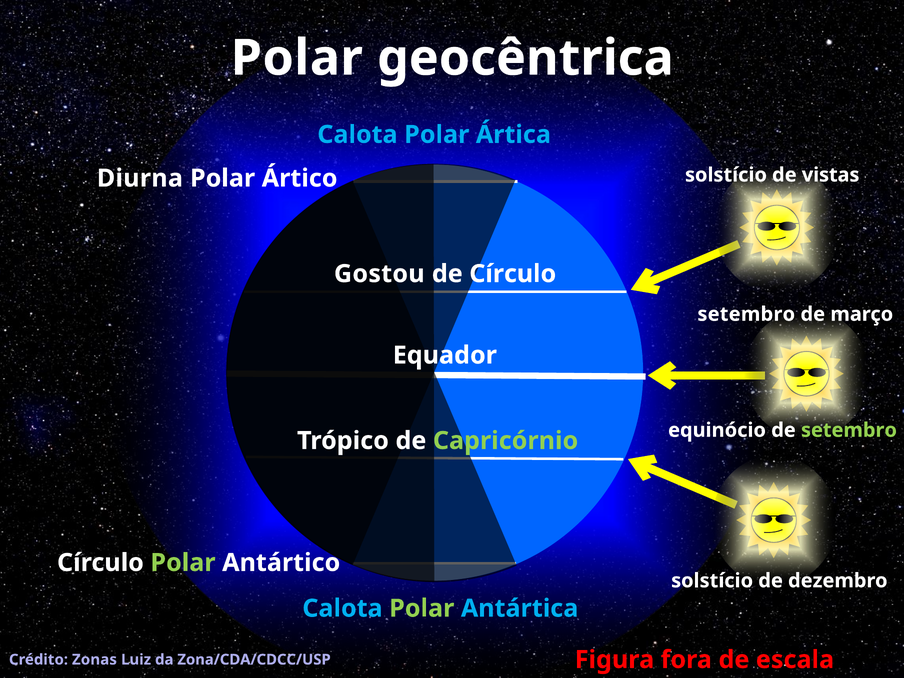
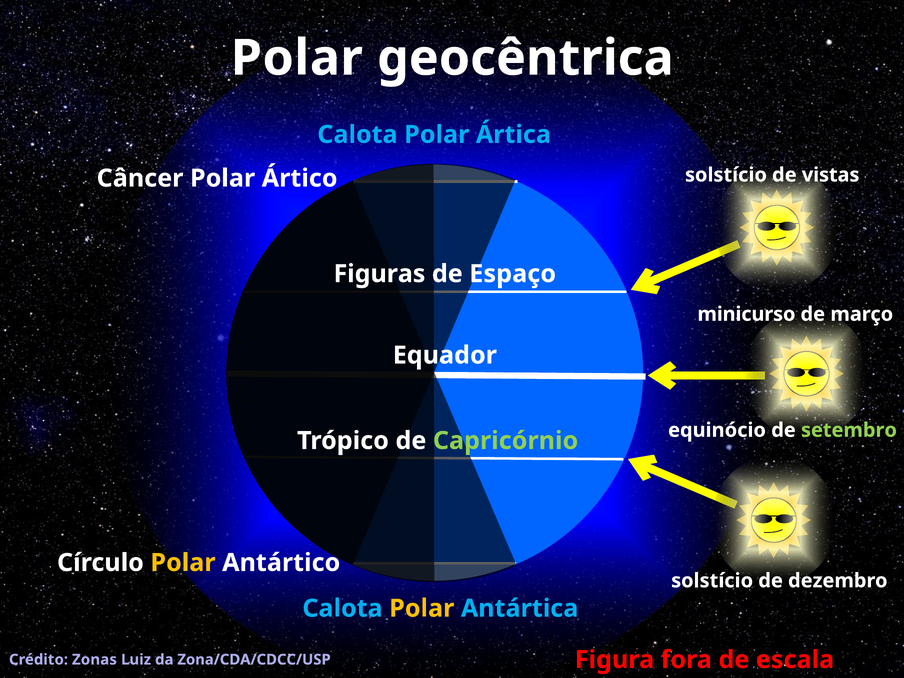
Diurna: Diurna -> Câncer
Gostou: Gostou -> Figuras
de Círculo: Círculo -> Espaço
setembro at (746, 314): setembro -> minicurso
Polar at (183, 563) colour: light green -> yellow
Polar at (422, 608) colour: light green -> yellow
